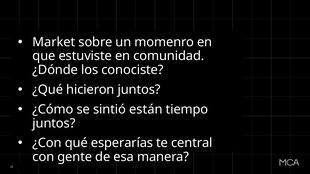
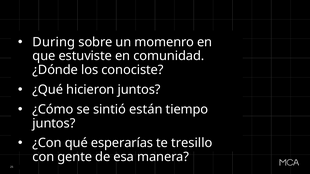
Market: Market -> During
central: central -> tresillo
